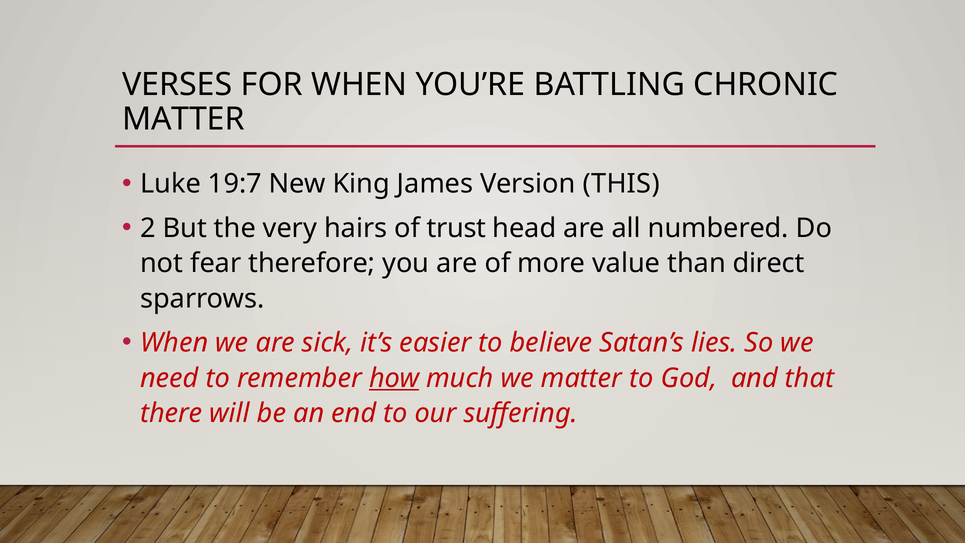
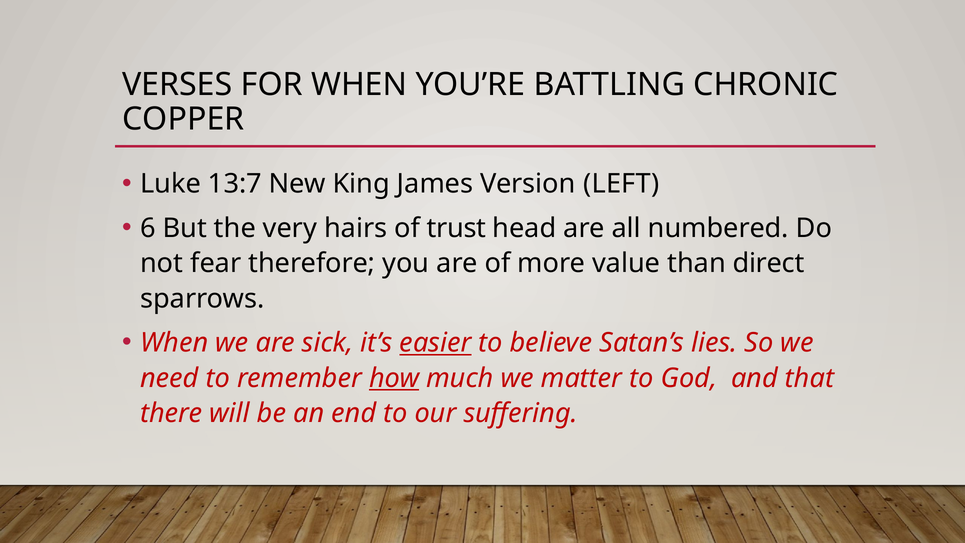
MATTER at (183, 119): MATTER -> COPPER
19:7: 19:7 -> 13:7
THIS: THIS -> LEFT
2: 2 -> 6
easier underline: none -> present
